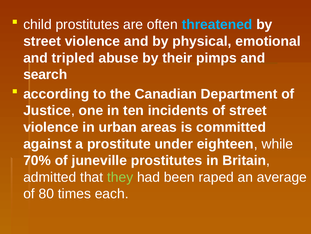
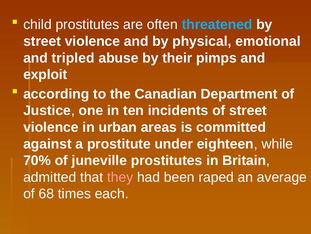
search: search -> exploit
they colour: light green -> pink
80: 80 -> 68
